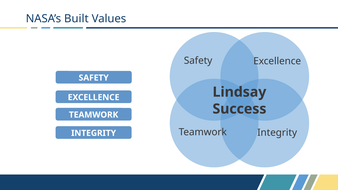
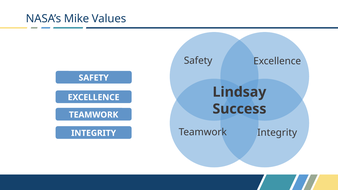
Built: Built -> Mike
